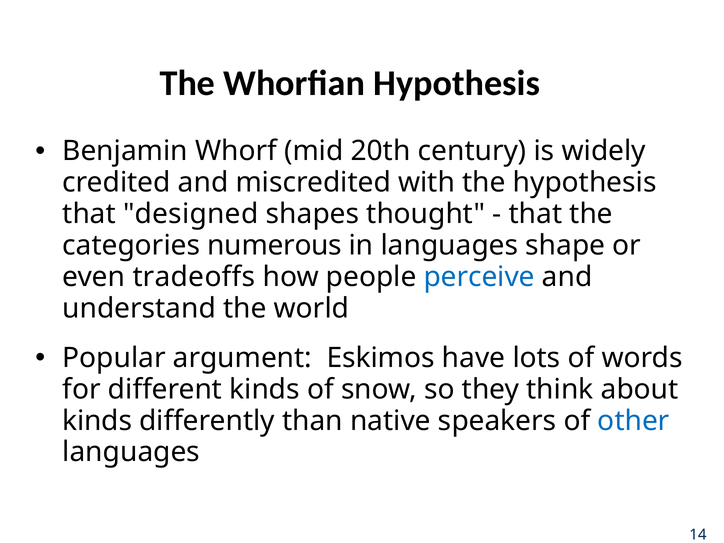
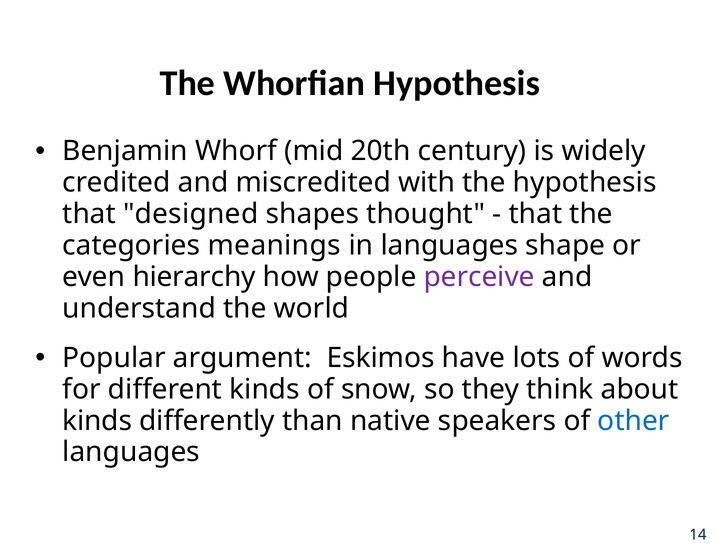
numerous: numerous -> meanings
tradeoffs: tradeoffs -> hierarchy
perceive colour: blue -> purple
